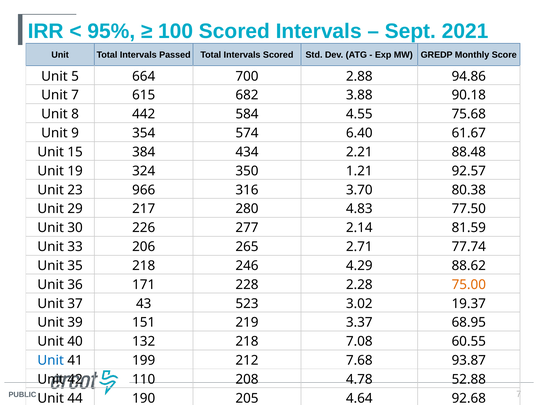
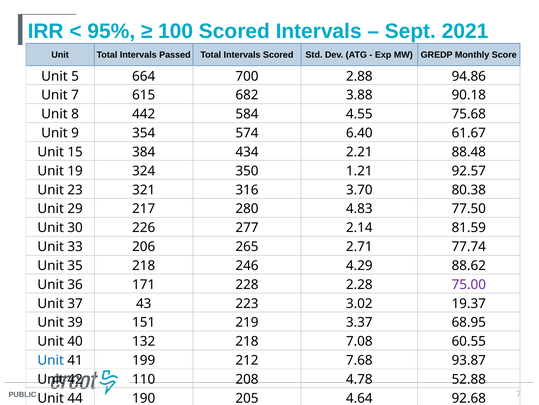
966: 966 -> 321
75.00 colour: orange -> purple
523: 523 -> 223
